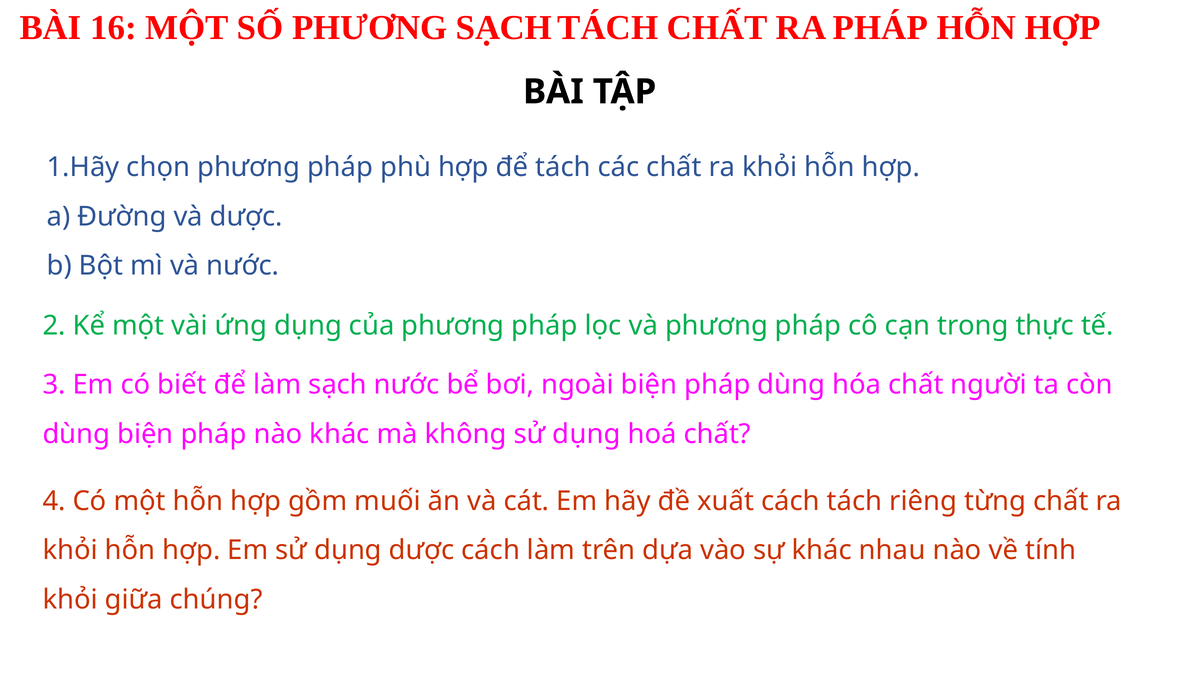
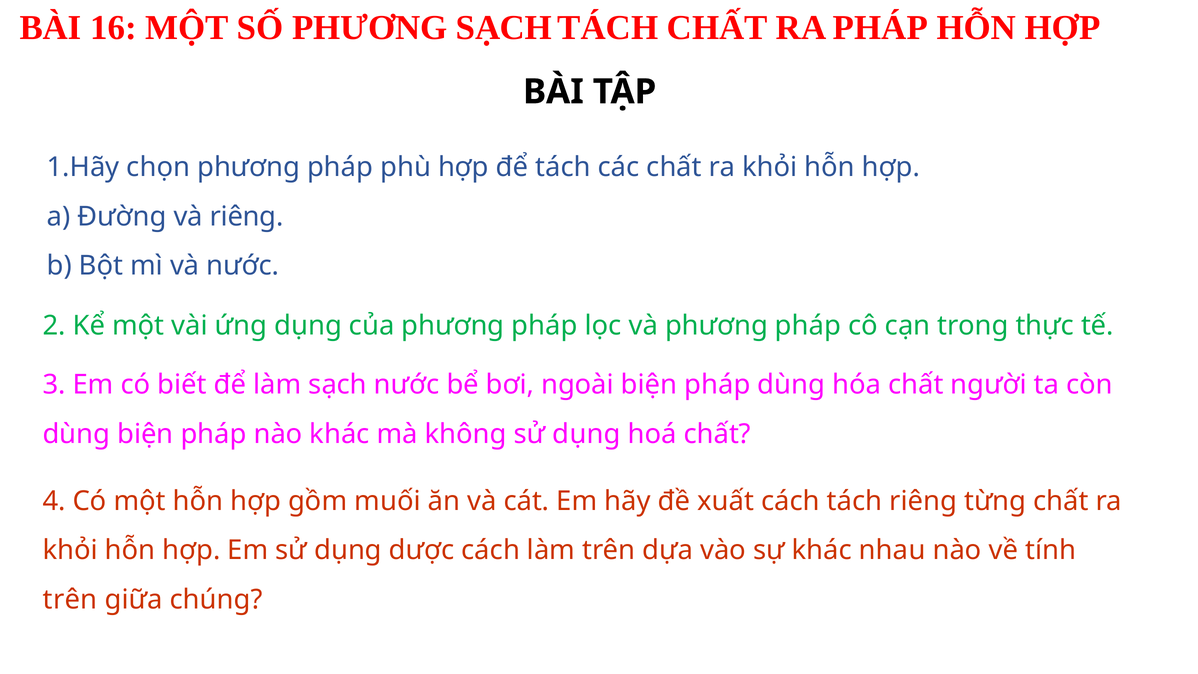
và dược: dược -> riêng
khỏi at (70, 600): khỏi -> trên
